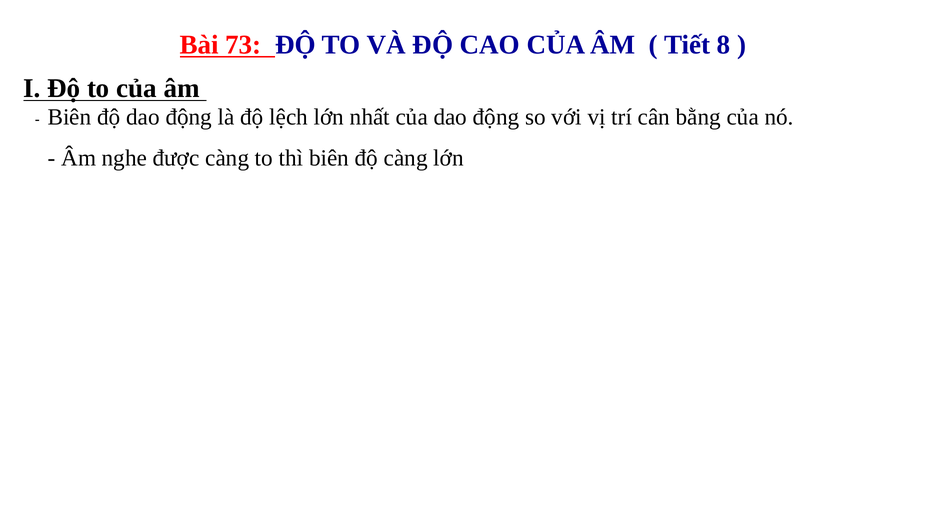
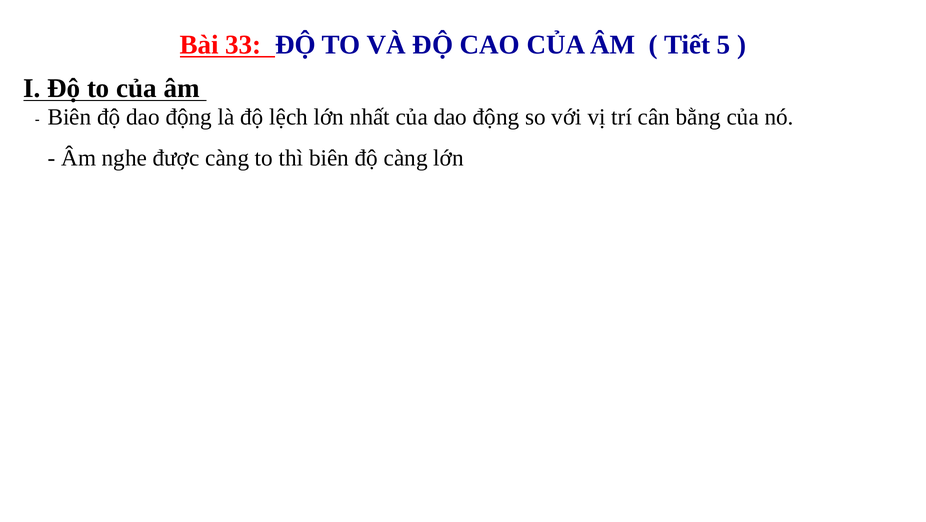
73: 73 -> 33
8: 8 -> 5
